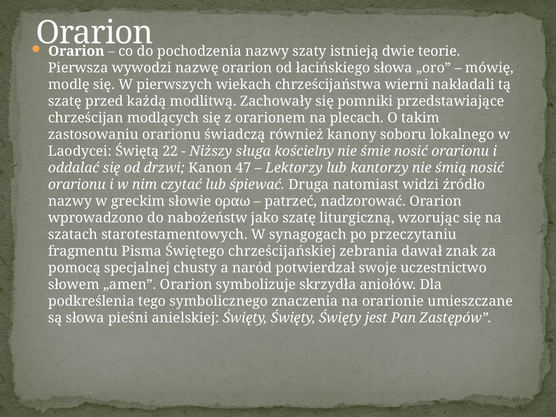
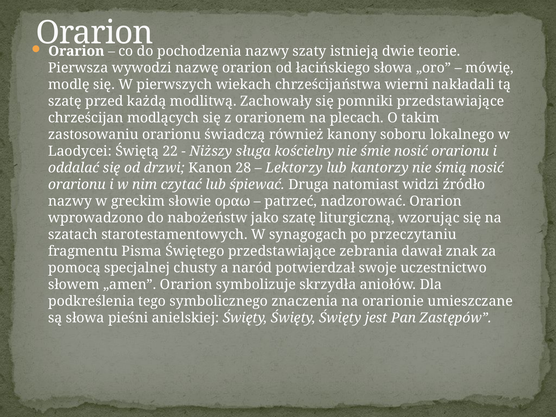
47: 47 -> 28
Świętego chrześcijańskiej: chrześcijańskiej -> przedstawiające
